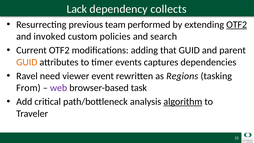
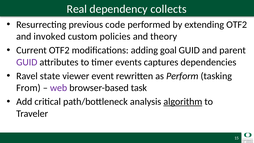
Lack: Lack -> Real
team: team -> code
OTF2 at (237, 25) underline: present -> none
search: search -> theory
that: that -> goal
GUID at (27, 62) colour: orange -> purple
need: need -> state
Regions: Regions -> Perform
